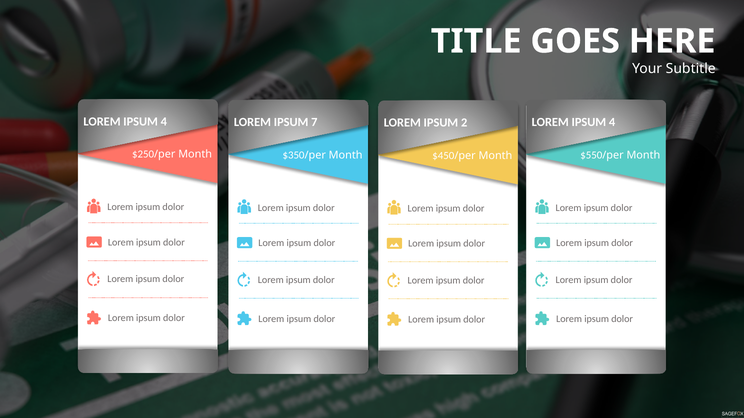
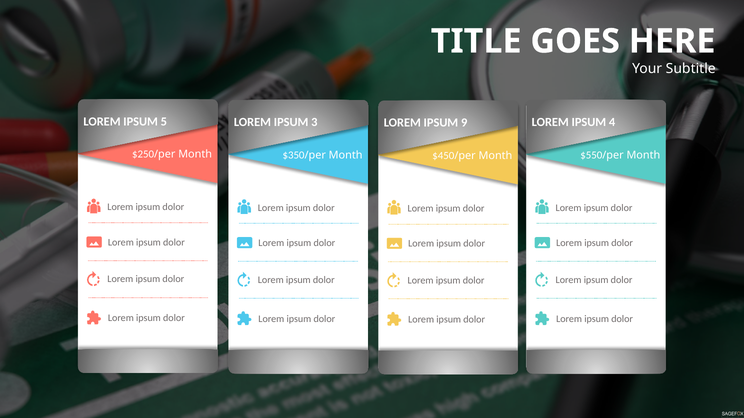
4 at (164, 122): 4 -> 5
7: 7 -> 3
2: 2 -> 9
